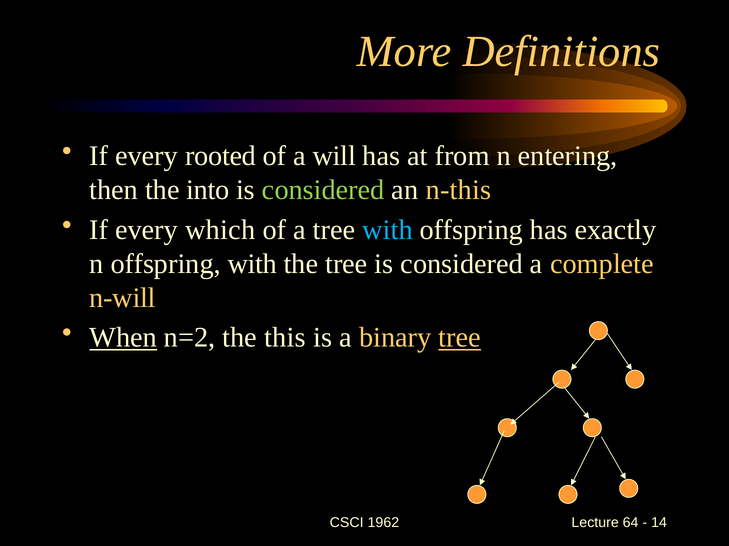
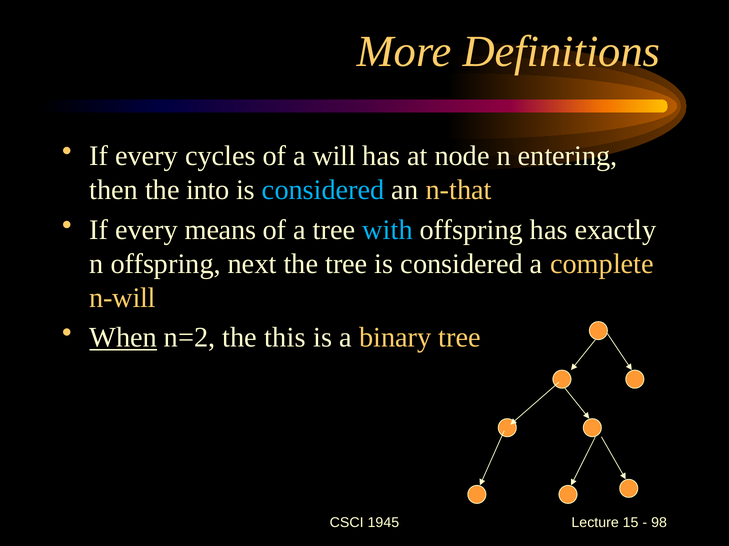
rooted: rooted -> cycles
from: from -> node
considered at (323, 190) colour: light green -> light blue
n-this: n-this -> n-that
which: which -> means
offspring with: with -> next
tree at (460, 338) underline: present -> none
1962: 1962 -> 1945
64: 64 -> 15
14: 14 -> 98
